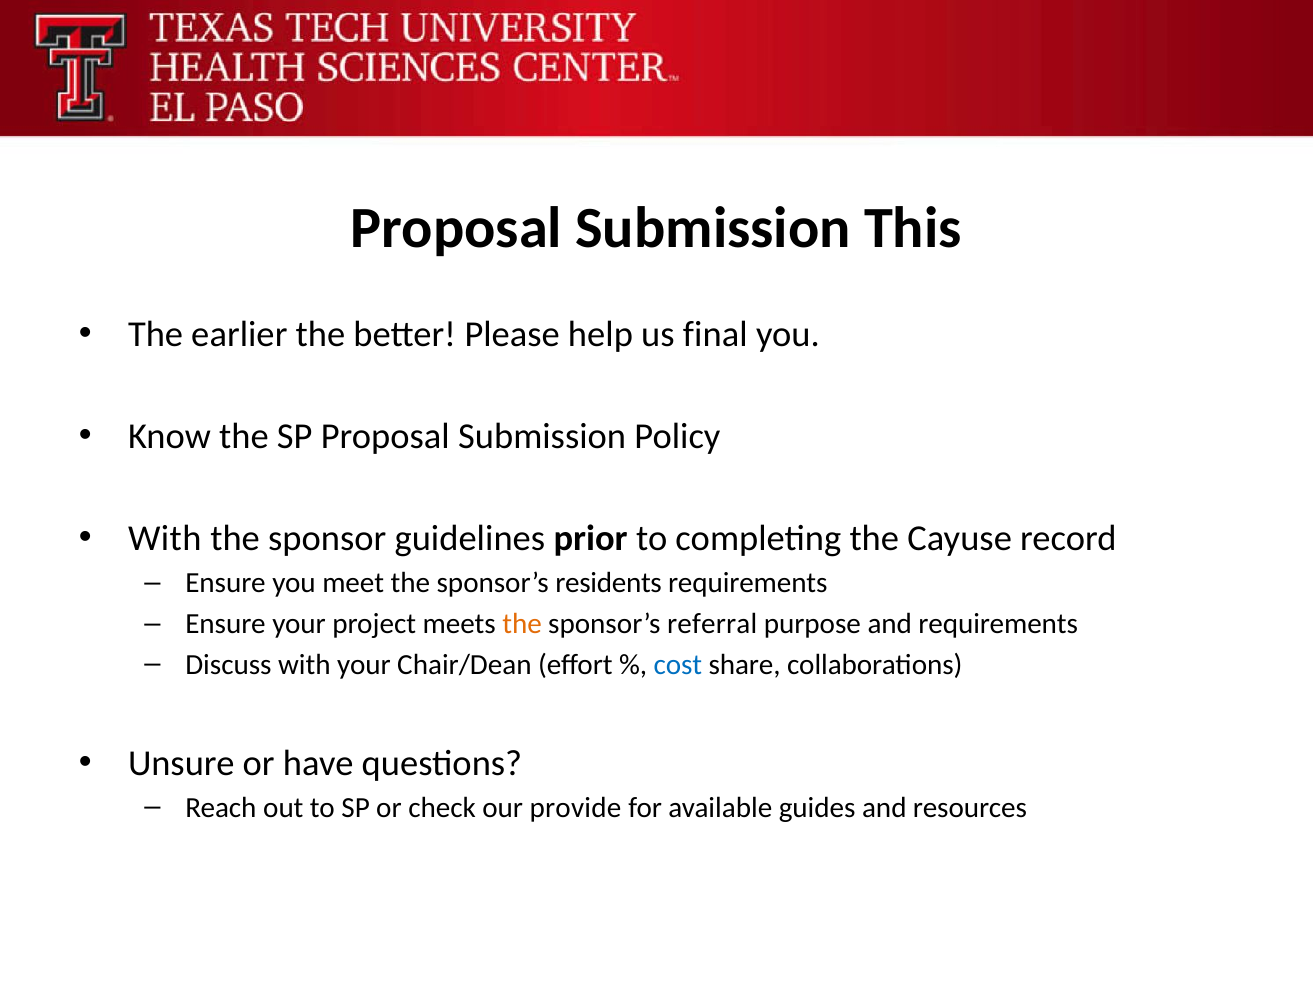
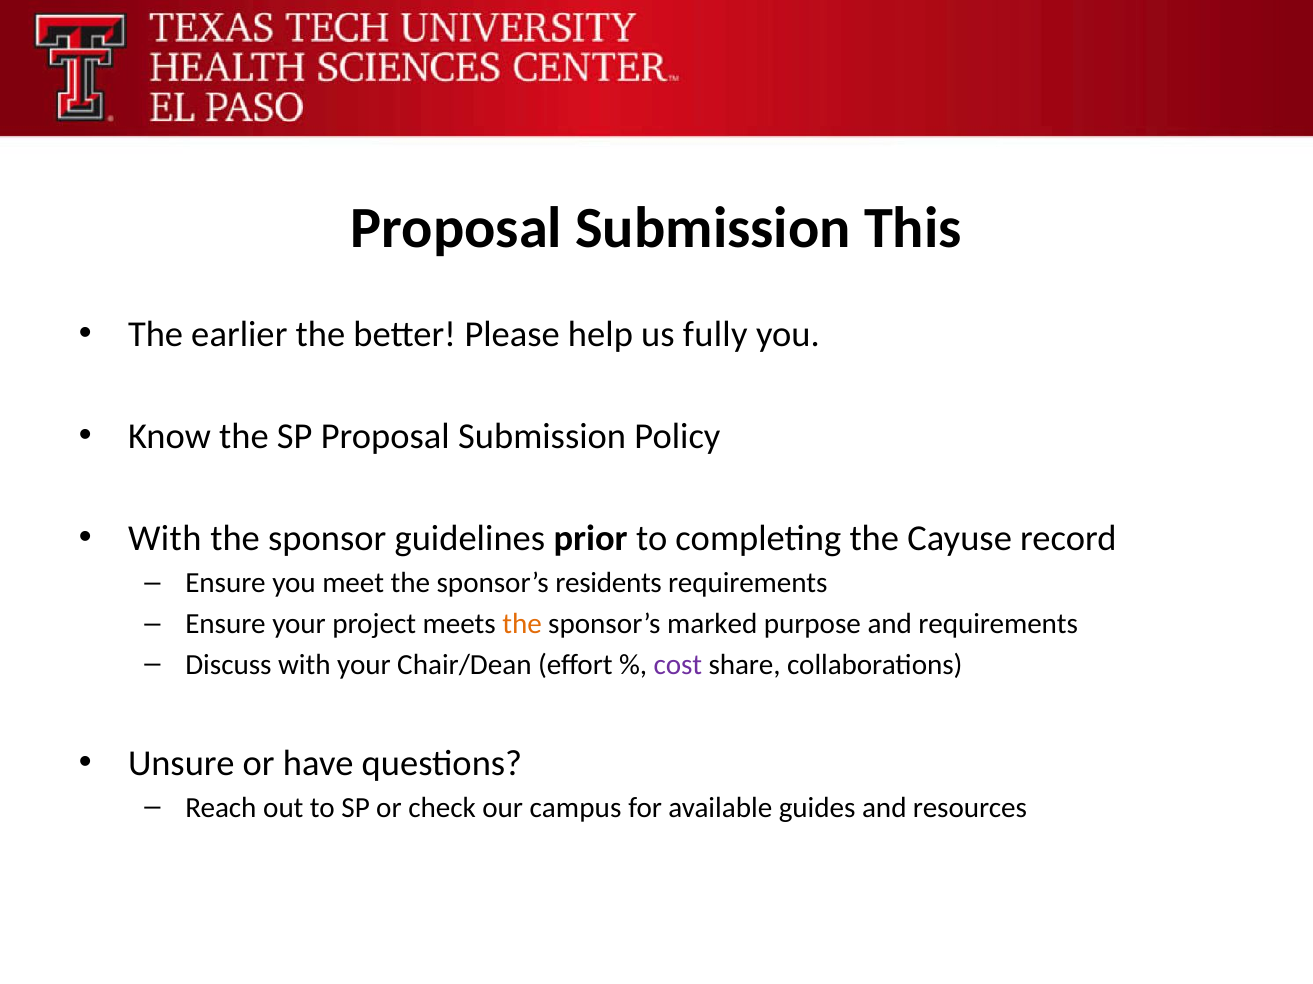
final: final -> fully
referral: referral -> marked
cost colour: blue -> purple
provide: provide -> campus
